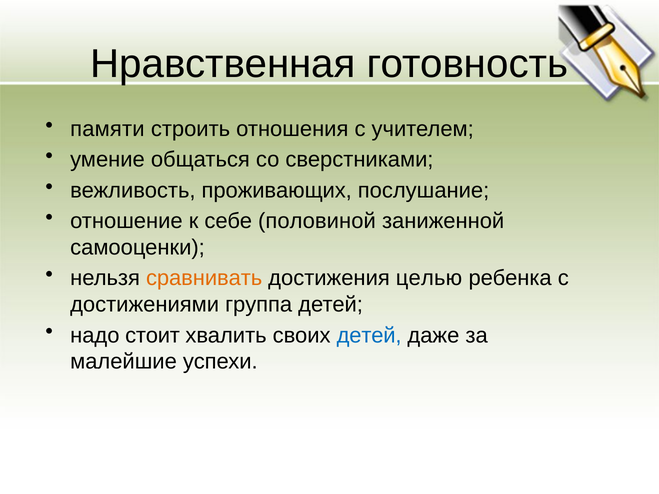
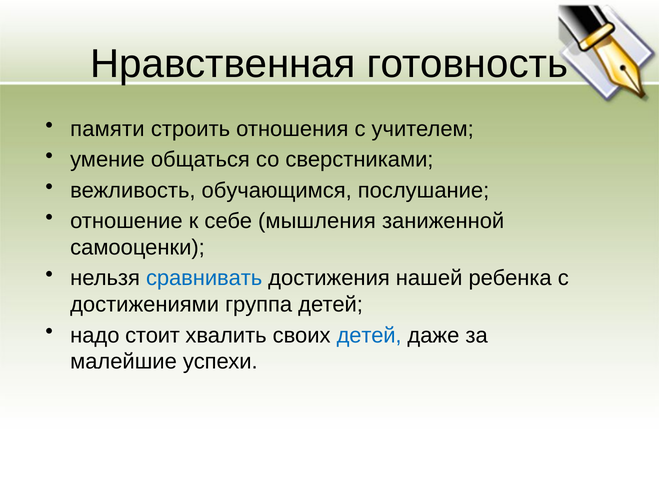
проживающих: проживающих -> обучающимся
половиной: половиной -> мышления
сравнивать colour: orange -> blue
целью: целью -> нашей
